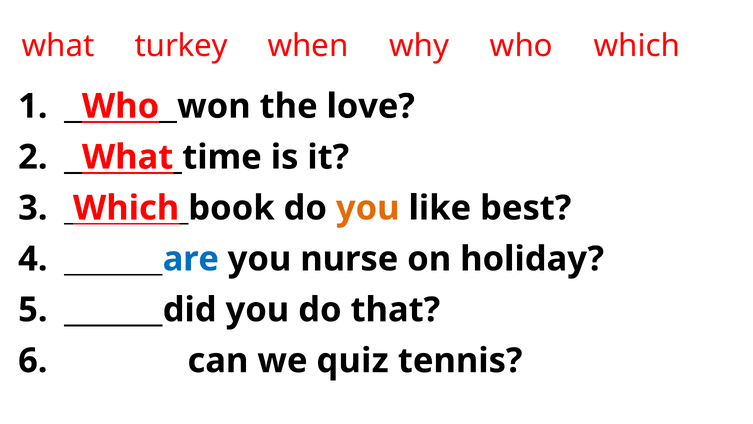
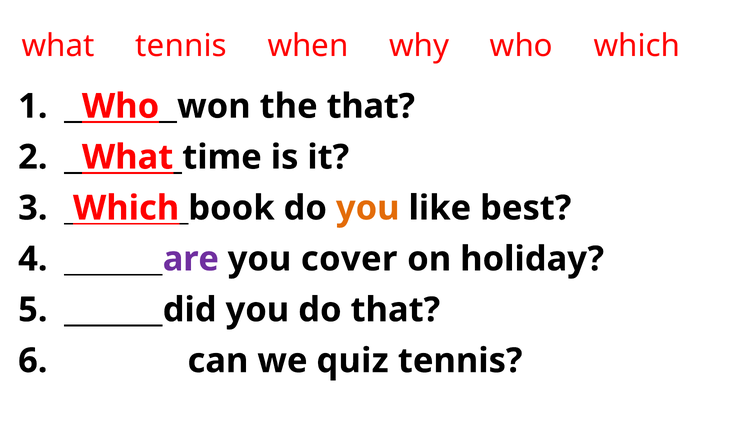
what turkey: turkey -> tennis
the love: love -> that
are colour: blue -> purple
nurse: nurse -> cover
